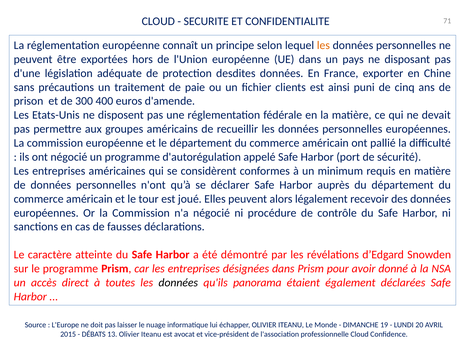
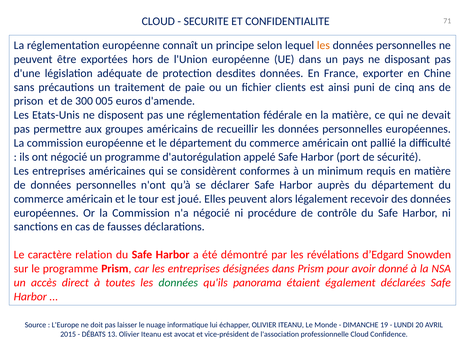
400: 400 -> 005
atteinte: atteinte -> relation
données at (178, 282) colour: black -> green
